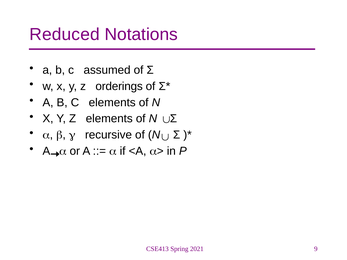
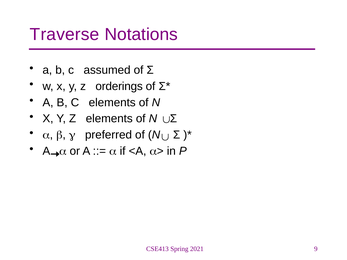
Reduced: Reduced -> Traverse
recursive: recursive -> preferred
